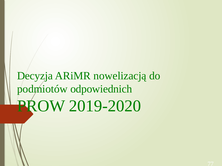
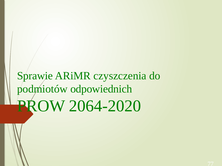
Decyzja: Decyzja -> Sprawie
nowelizacją: nowelizacją -> czyszczenia
2019-2020: 2019-2020 -> 2064-2020
